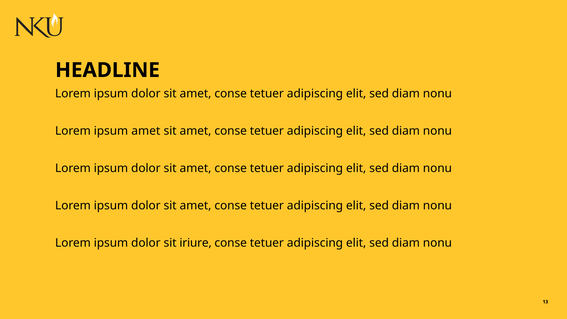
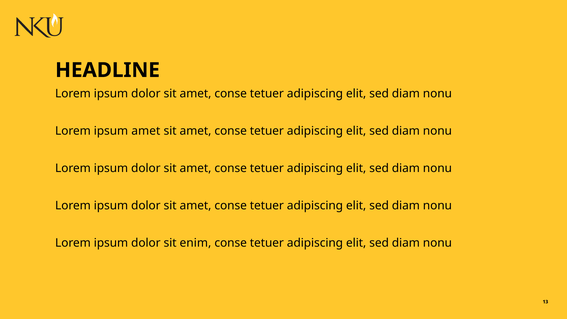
iriure: iriure -> enim
